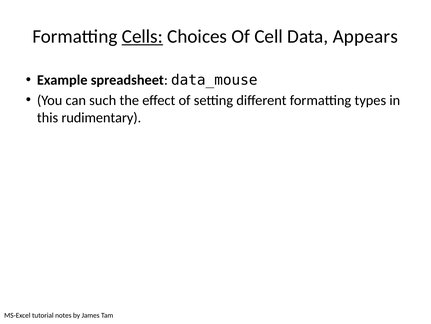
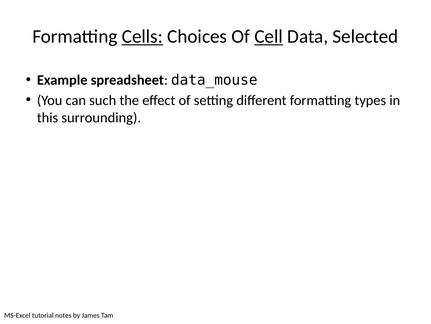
Cell underline: none -> present
Appears: Appears -> Selected
rudimentary: rudimentary -> surrounding
